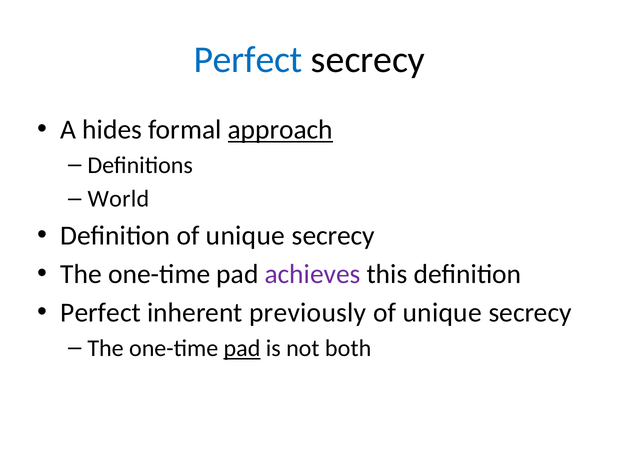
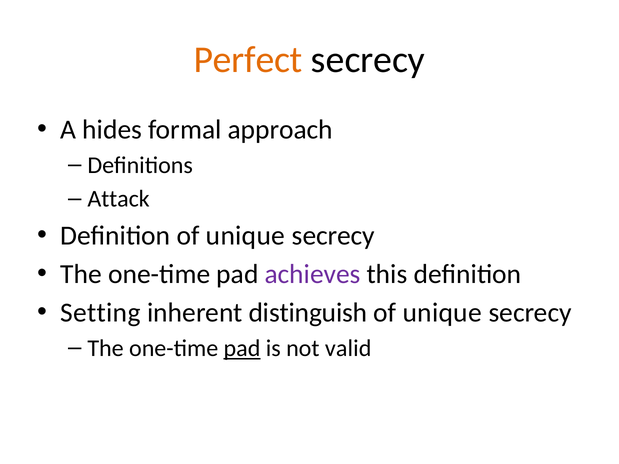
Perfect at (248, 60) colour: blue -> orange
approach underline: present -> none
World: World -> Attack
Perfect at (101, 313): Perfect -> Setting
previously: previously -> distinguish
both: both -> valid
